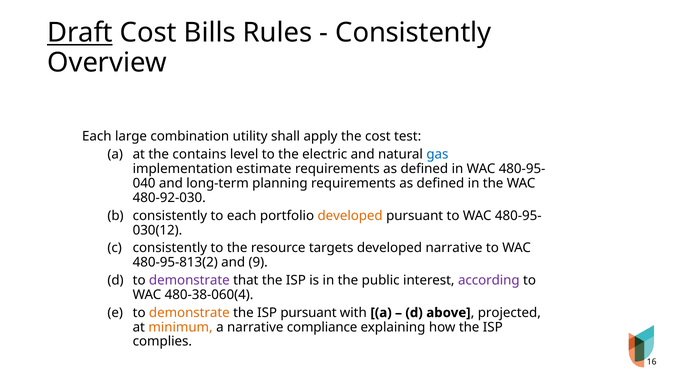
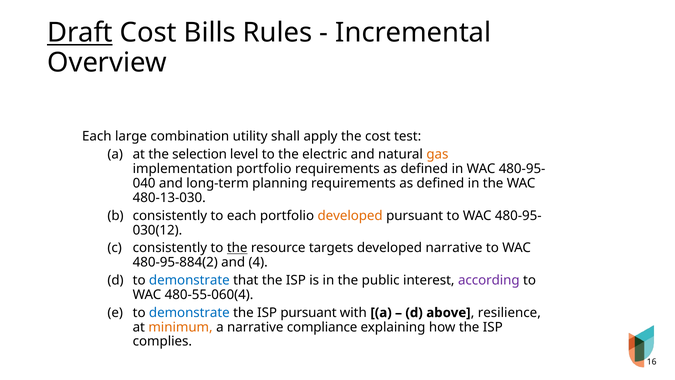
Consistently at (413, 33): Consistently -> Incremental
contains: contains -> selection
gas colour: blue -> orange
implementation estimate: estimate -> portfolio
480-92-030: 480-92-030 -> 480-13-030
the at (237, 248) underline: none -> present
480-95-813(2: 480-95-813(2 -> 480-95-884(2
9: 9 -> 4
demonstrate at (189, 280) colour: purple -> blue
480-38-060(4: 480-38-060(4 -> 480-55-060(4
demonstrate at (189, 312) colour: orange -> blue
projected: projected -> resilience
